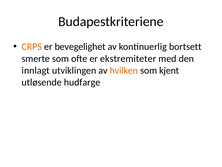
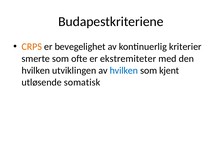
bortsett: bortsett -> kriterier
innlagt at (36, 70): innlagt -> hvilken
hvilken at (124, 70) colour: orange -> blue
hudfarge: hudfarge -> somatisk
